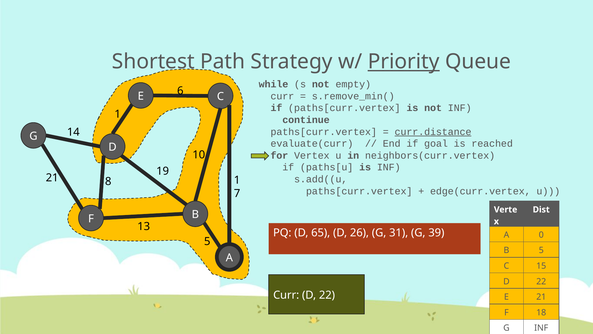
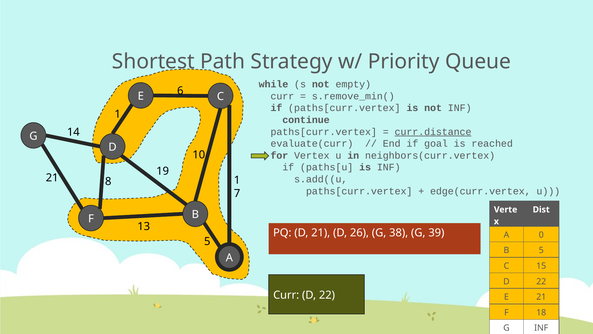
Priority underline: present -> none
D 65: 65 -> 21
31: 31 -> 38
